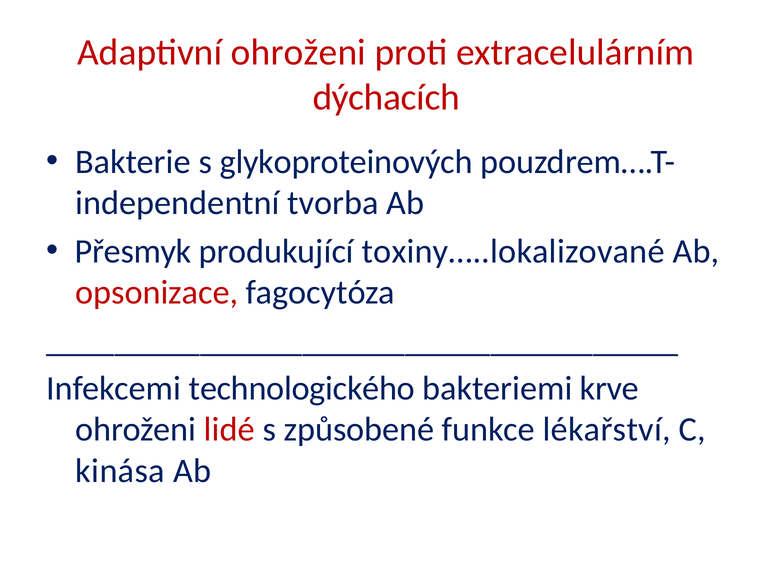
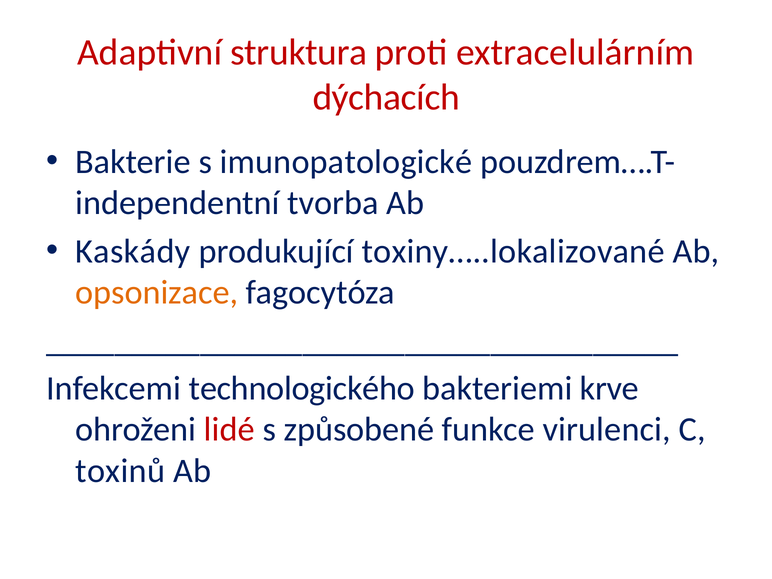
Adaptivní ohroženi: ohroženi -> struktura
glykoproteinových: glykoproteinových -> imunopatologické
Přesmyk: Přesmyk -> Kaskády
opsonizace colour: red -> orange
lékařství: lékařství -> virulenci
kinása: kinása -> toxinů
